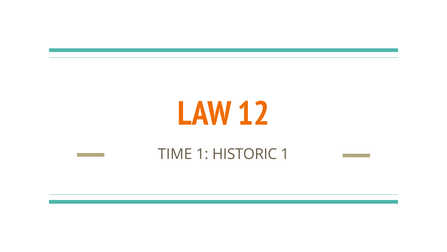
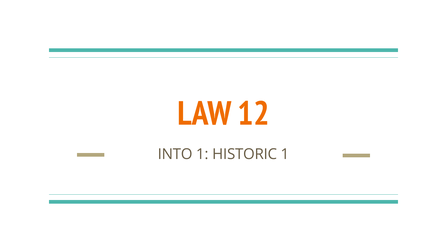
TIME: TIME -> INTO
